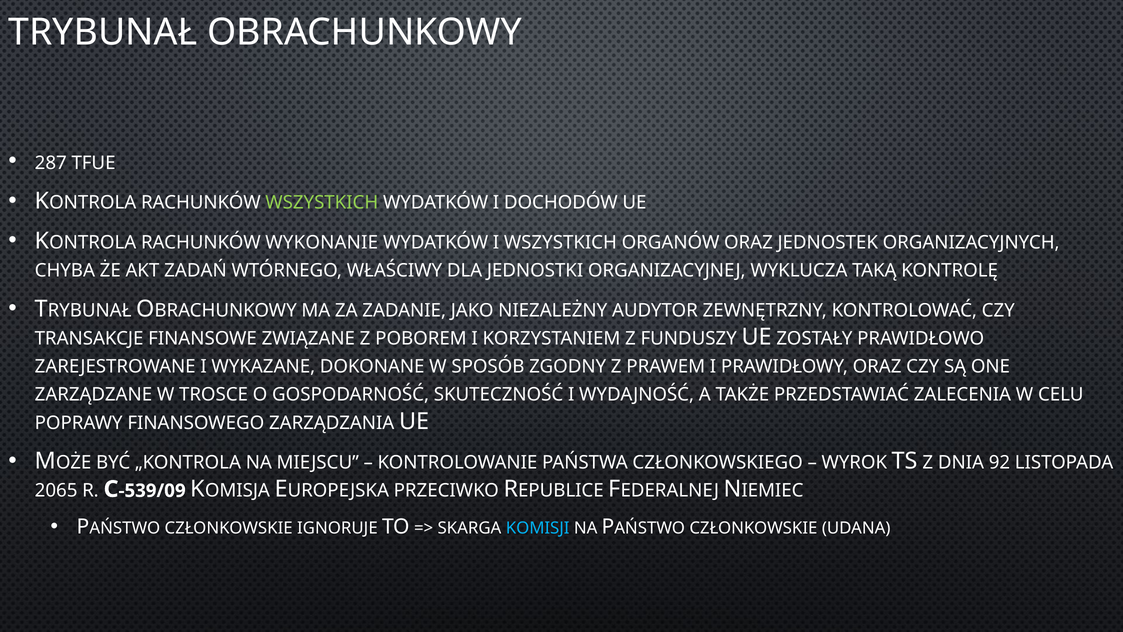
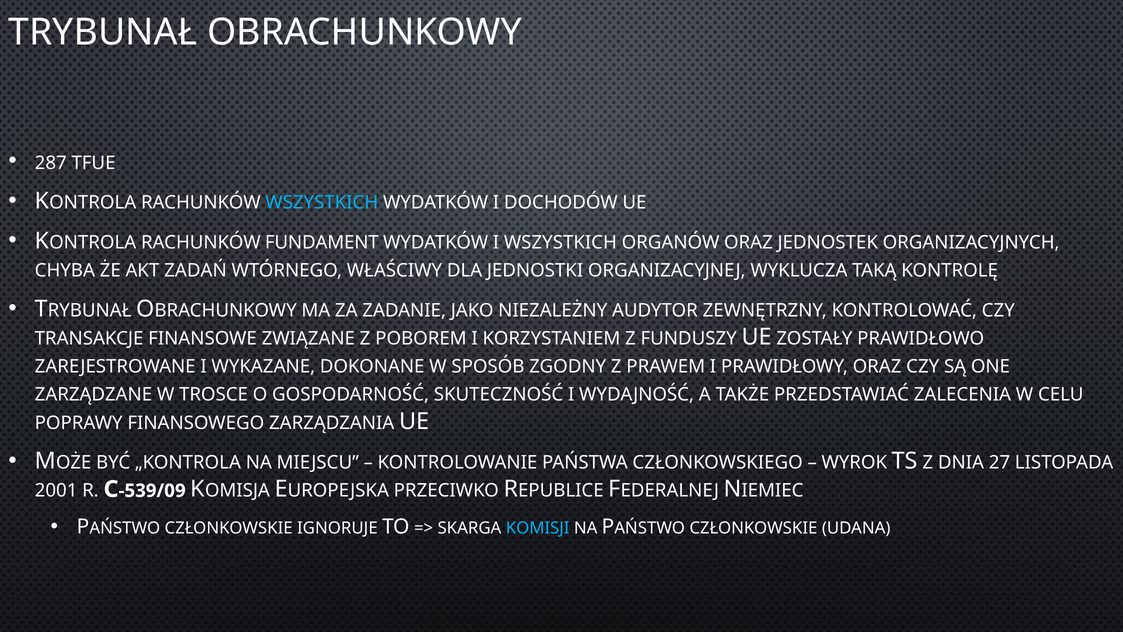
WSZYSTKICH at (322, 203) colour: light green -> light blue
WYKONANIE: WYKONANIE -> FUNDAMENT
92: 92 -> 27
2065: 2065 -> 2001
